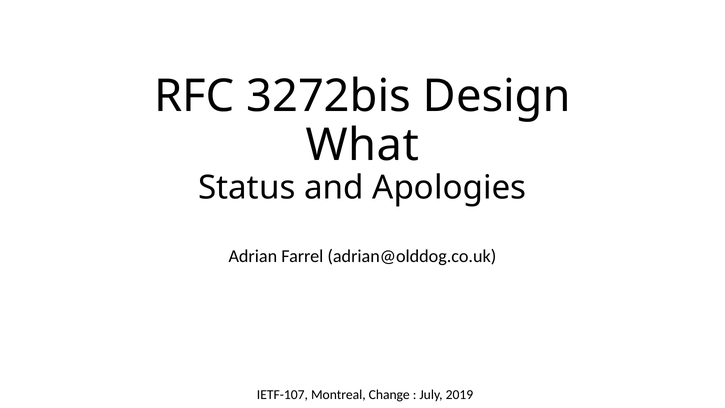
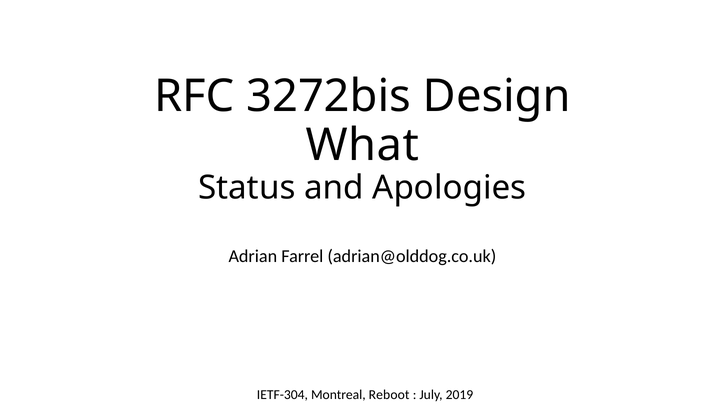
IETF-107: IETF-107 -> IETF-304
Change: Change -> Reboot
